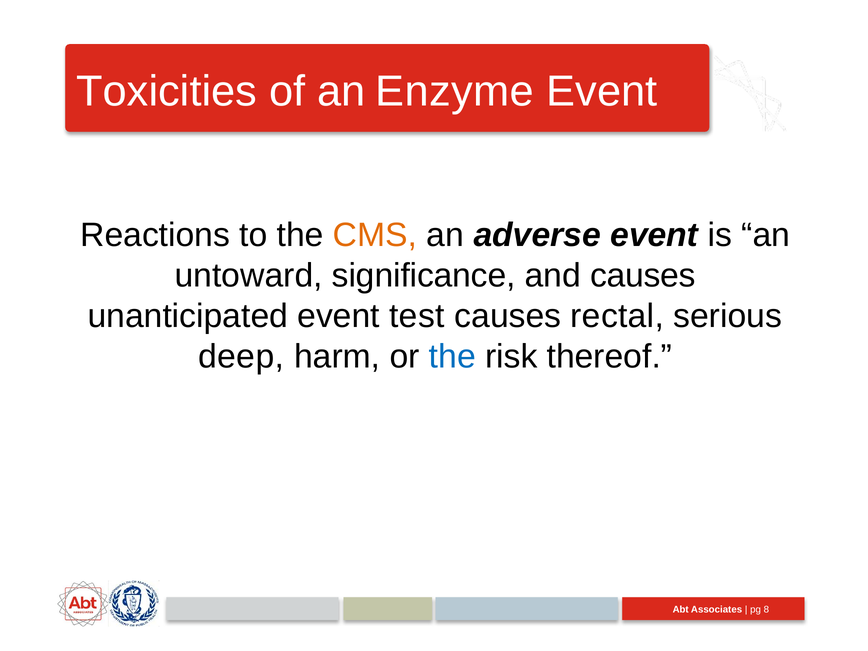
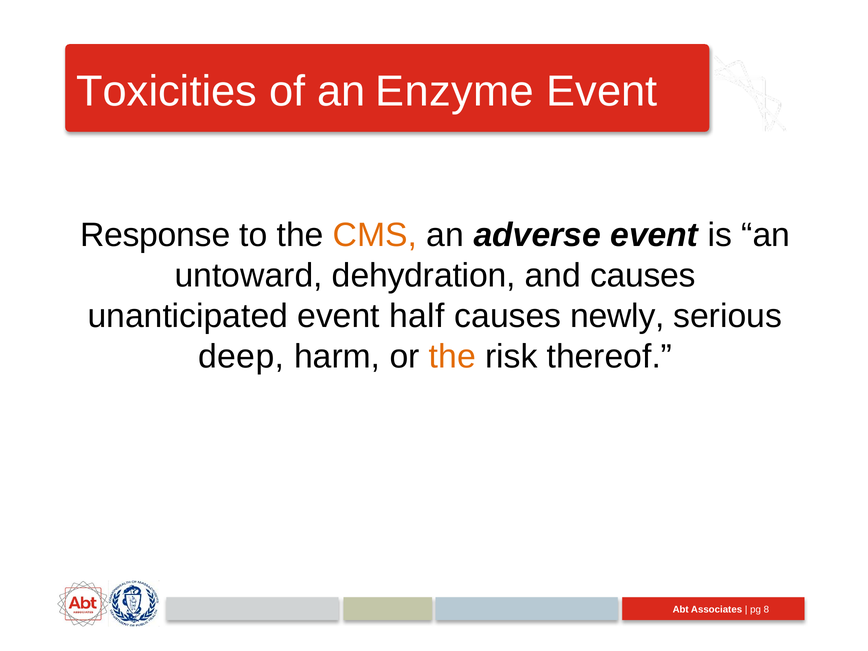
Reactions: Reactions -> Response
significance: significance -> dehydration
test: test -> half
rectal: rectal -> newly
the at (452, 357) colour: blue -> orange
